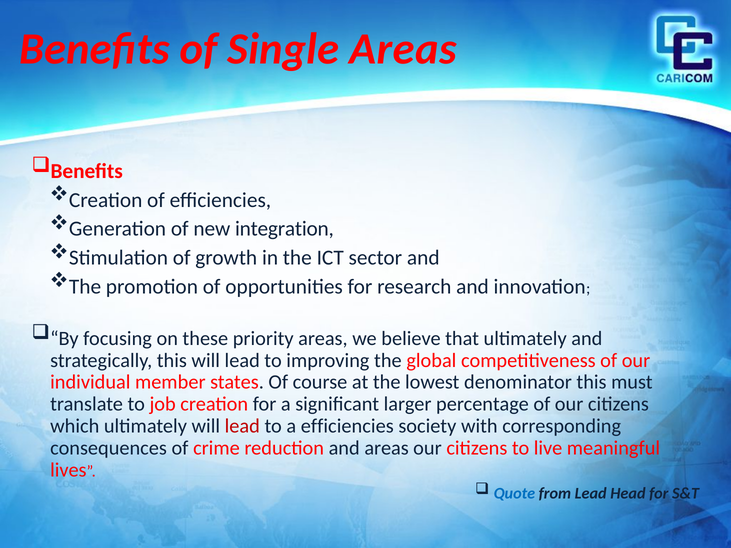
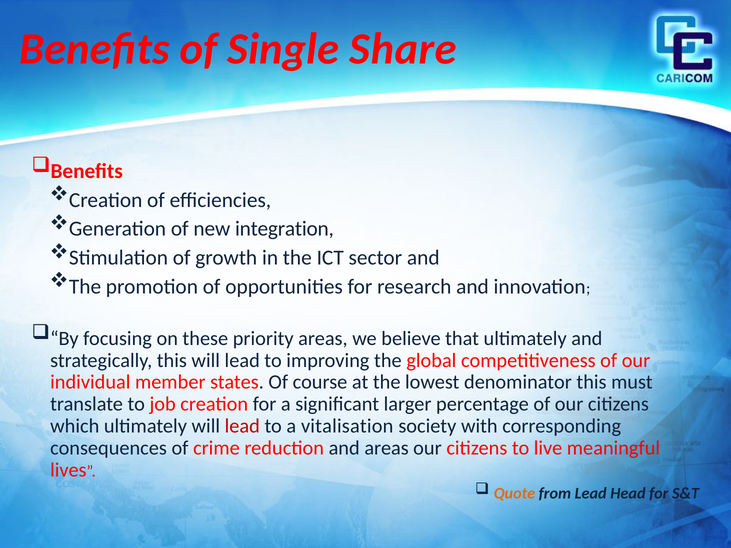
Single Areas: Areas -> Share
a efficiencies: efficiencies -> vitalisation
Quote colour: blue -> orange
